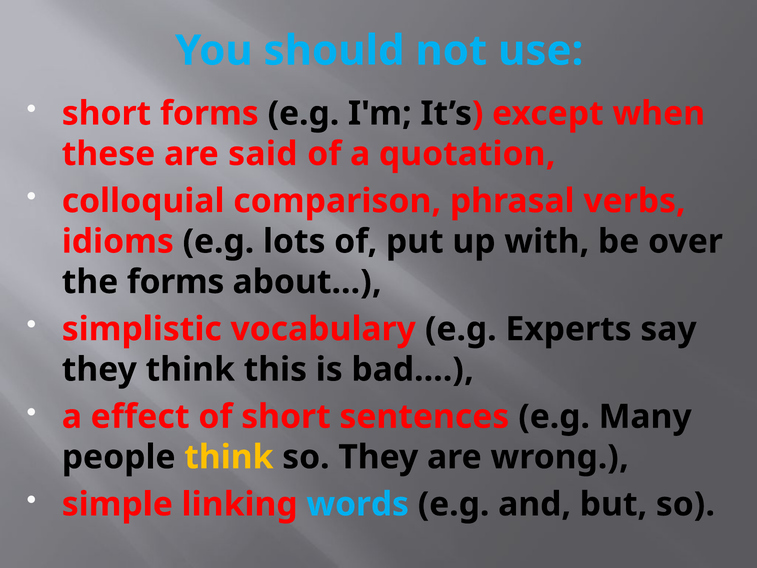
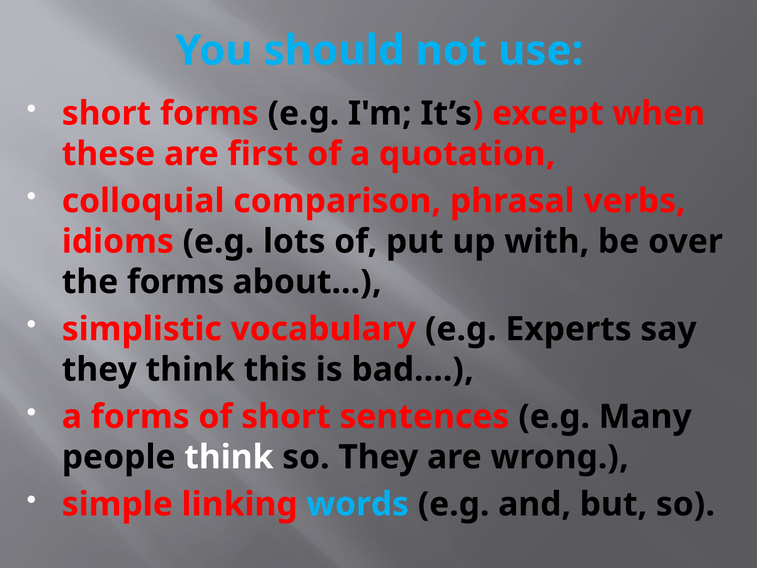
said: said -> first
a effect: effect -> forms
think at (229, 457) colour: yellow -> white
